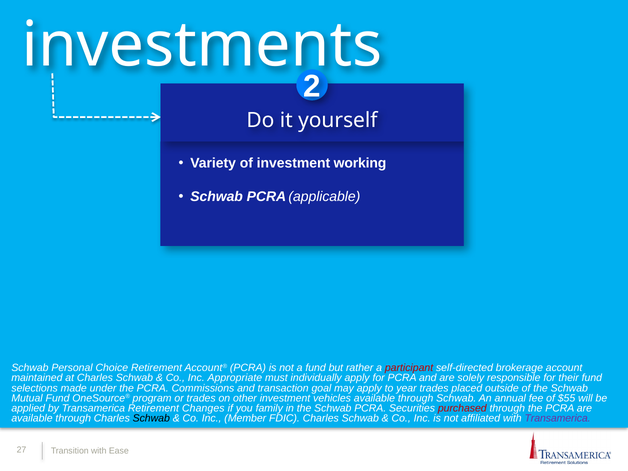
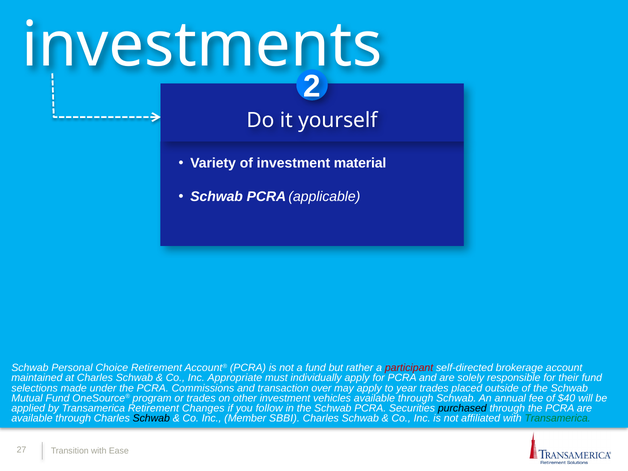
working: working -> material
goal: goal -> over
$55: $55 -> $40
family: family -> follow
purchased colour: red -> black
FDIC: FDIC -> SBBI
Transamerica at (558, 418) colour: purple -> green
